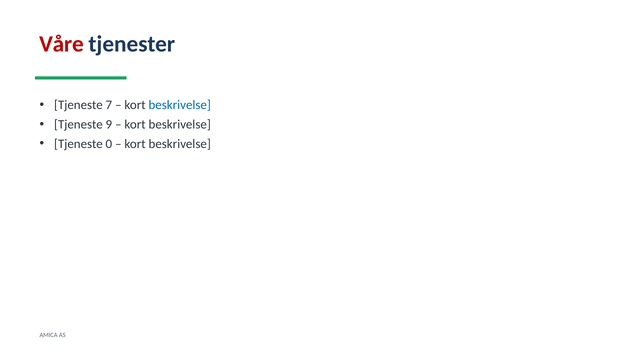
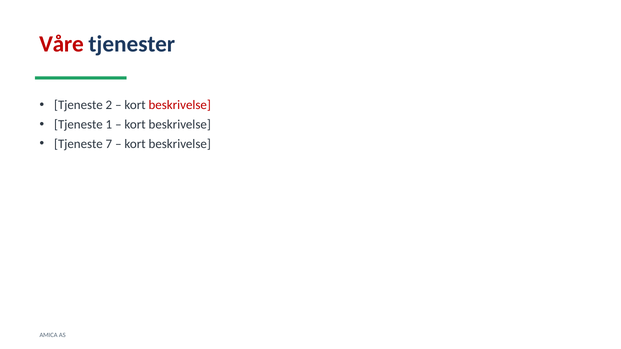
7: 7 -> 2
beskrivelse at (180, 105) colour: blue -> red
9: 9 -> 1
0: 0 -> 7
